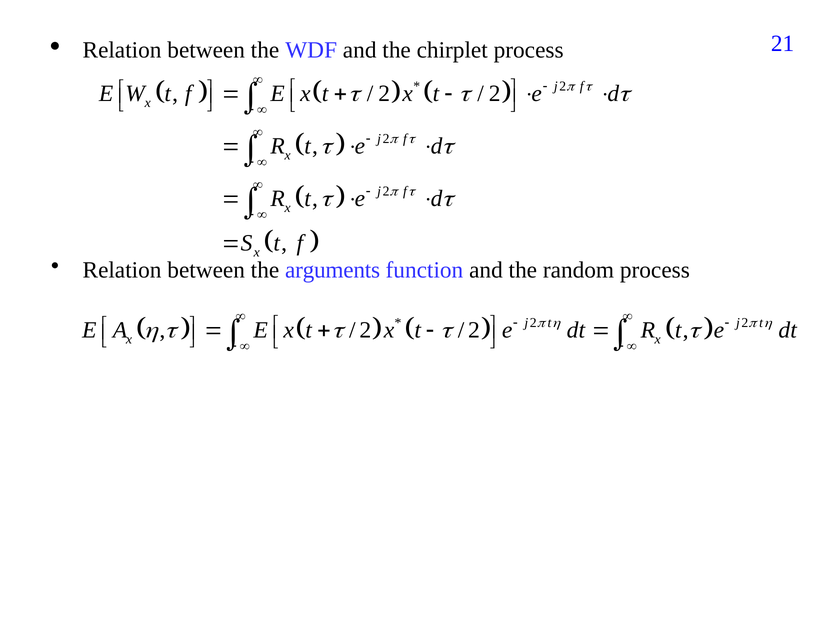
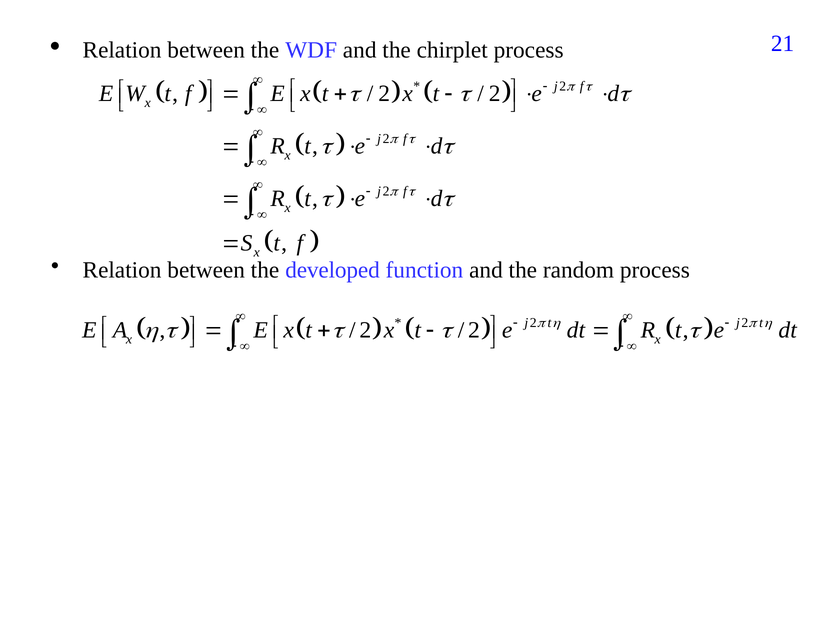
arguments: arguments -> developed
